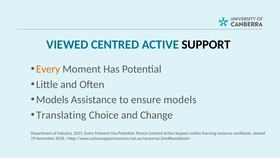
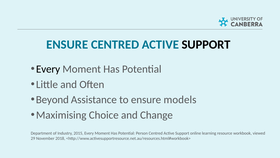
VIEWED at (67, 44): VIEWED -> ENSURE
Every at (48, 69) colour: orange -> black
Models at (52, 99): Models -> Beyond
Translating: Translating -> Maximising
